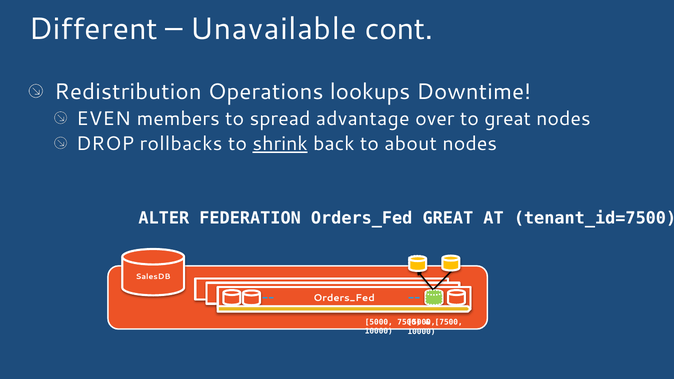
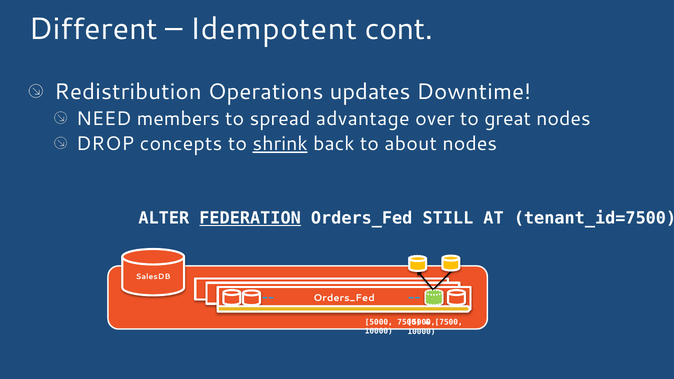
Unavailable: Unavailable -> Idempotent
lookups: lookups -> updates
EVEN: EVEN -> NEED
rollbacks: rollbacks -> concepts
FEDERATION underline: none -> present
Orders_Fed GREAT: GREAT -> STILL
